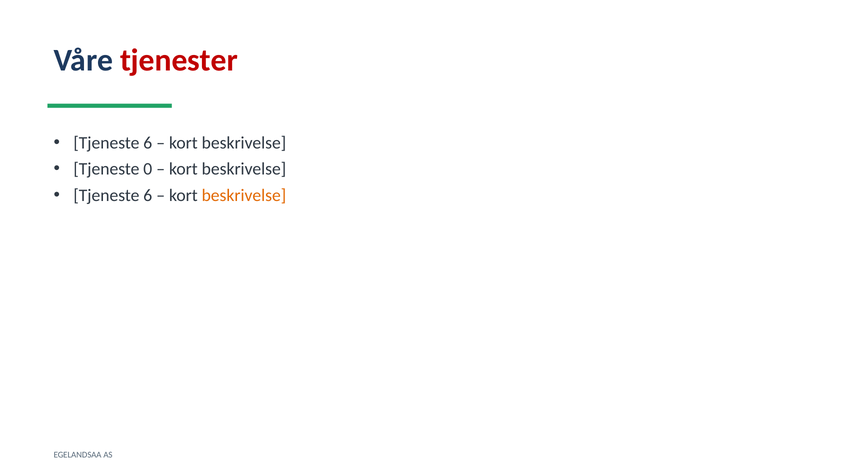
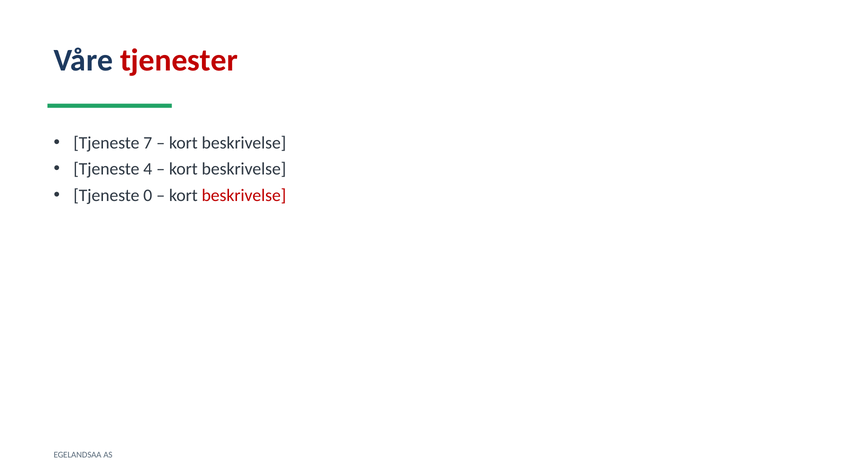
6 at (148, 143): 6 -> 7
0: 0 -> 4
6 at (148, 195): 6 -> 0
beskrivelse at (244, 195) colour: orange -> red
